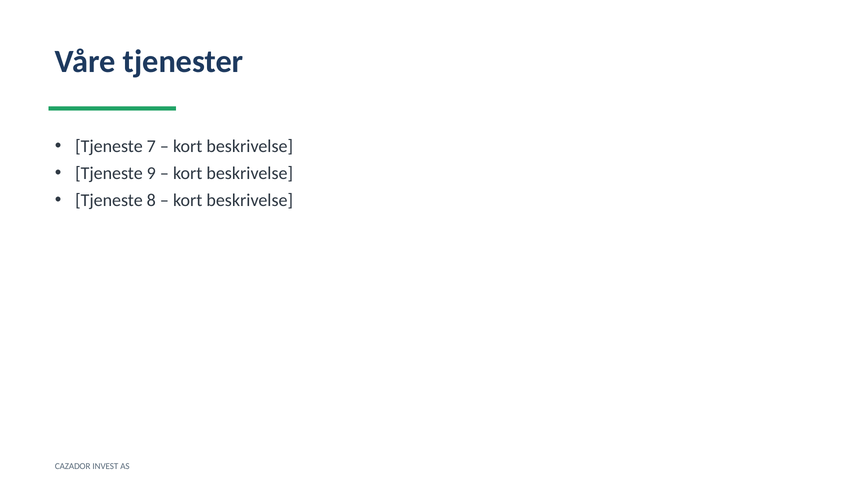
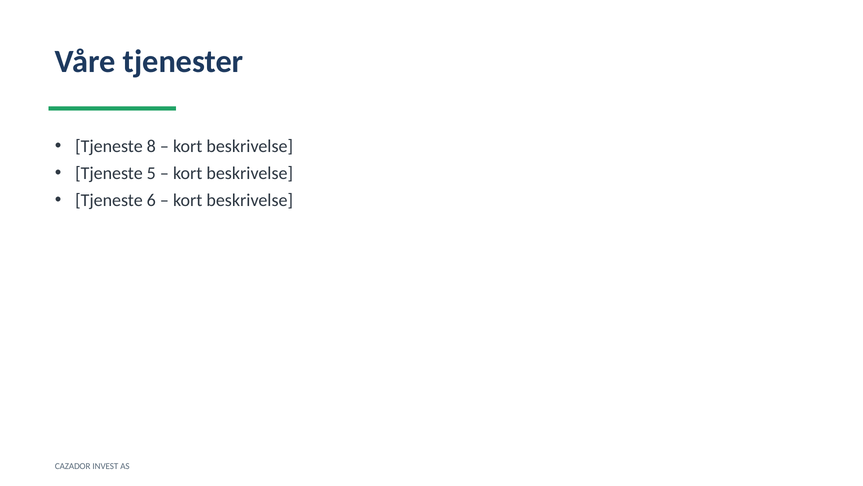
7: 7 -> 8
9: 9 -> 5
8: 8 -> 6
